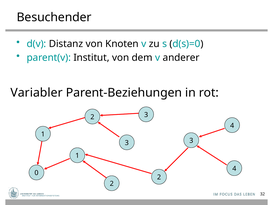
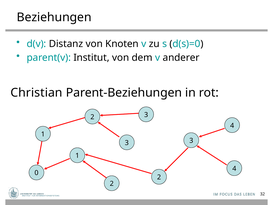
Besuchender: Besuchender -> Beziehungen
Variabler: Variabler -> Christian
